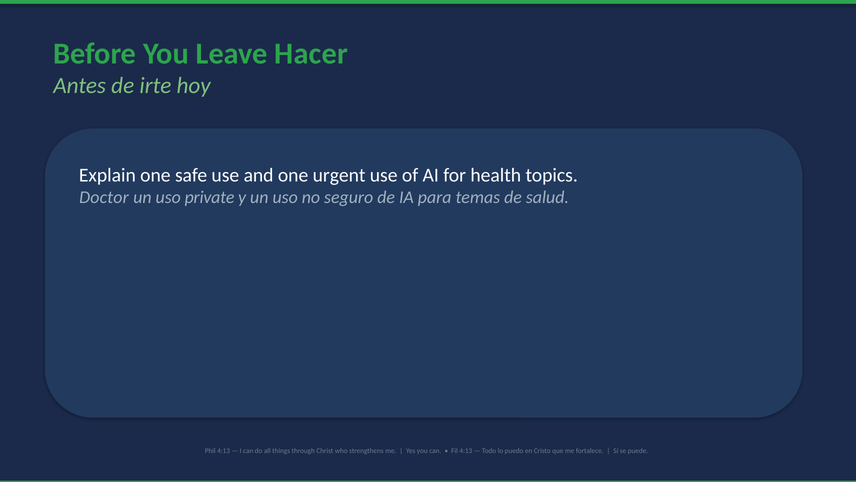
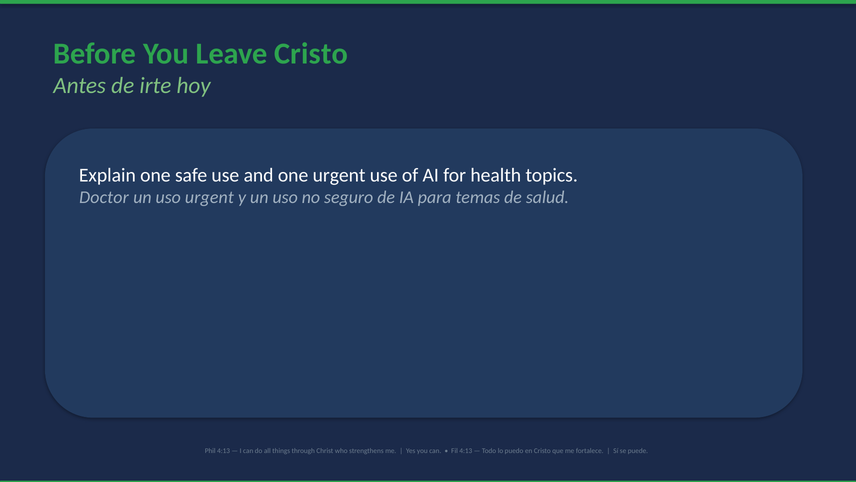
Leave Hacer: Hacer -> Cristo
uso private: private -> urgent
